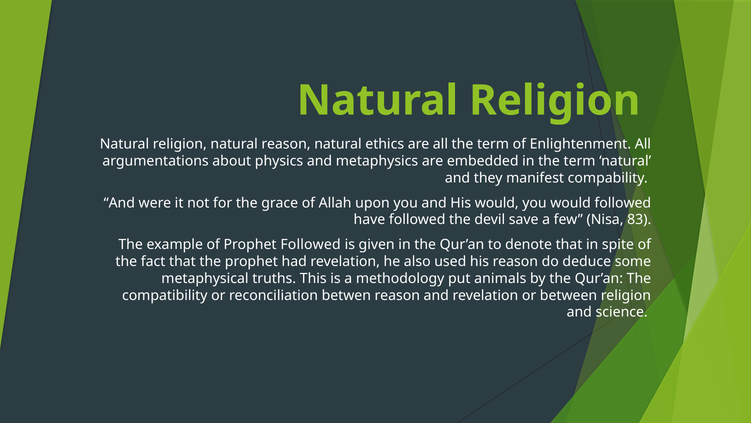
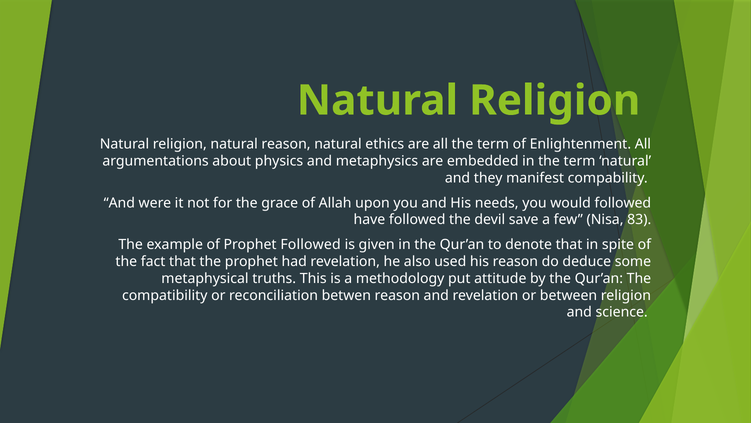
His would: would -> needs
animals: animals -> attitude
